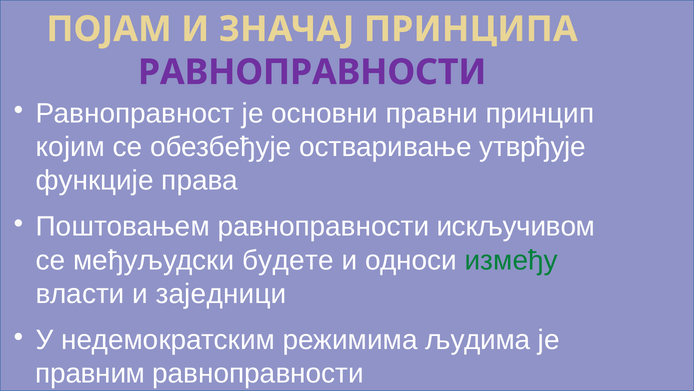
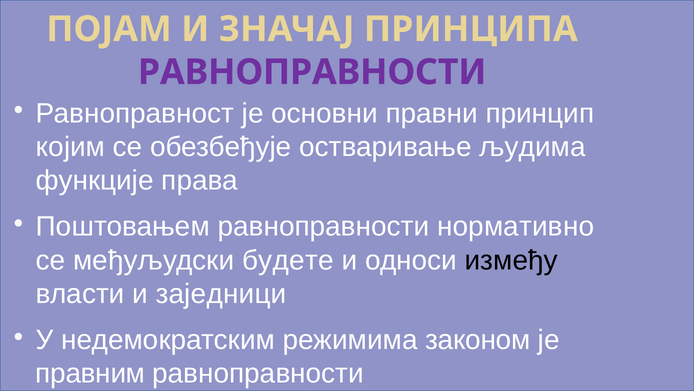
утврђује: утврђује -> људима
искључивом: искључивом -> нормативно
између colour: green -> black
људима: људима -> законом
